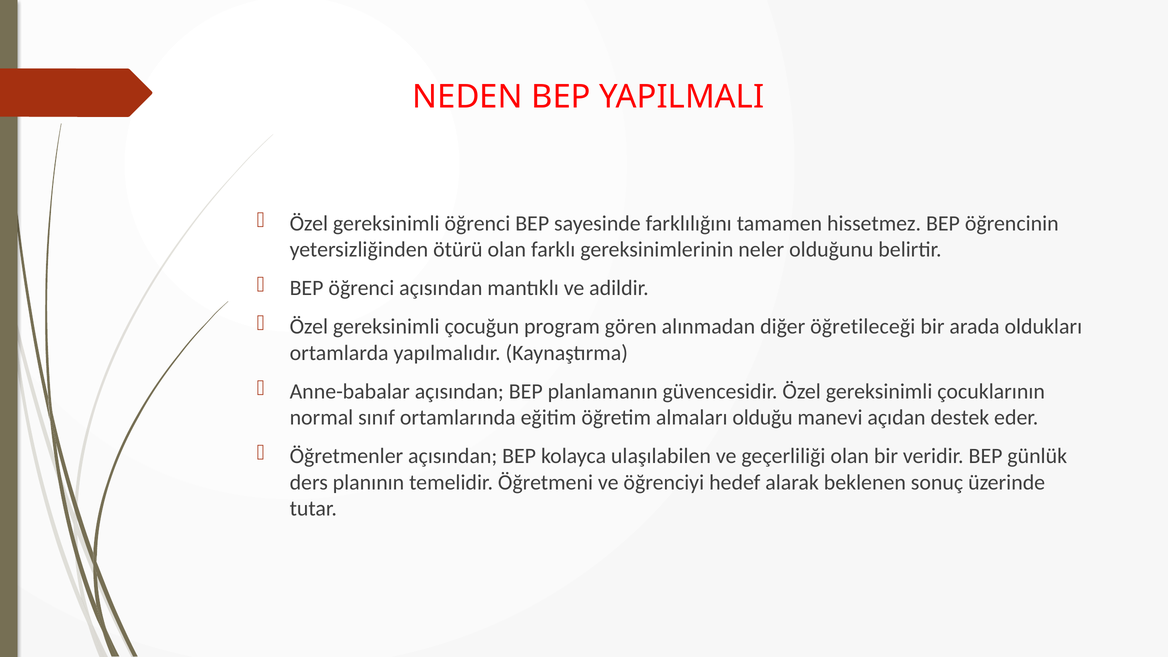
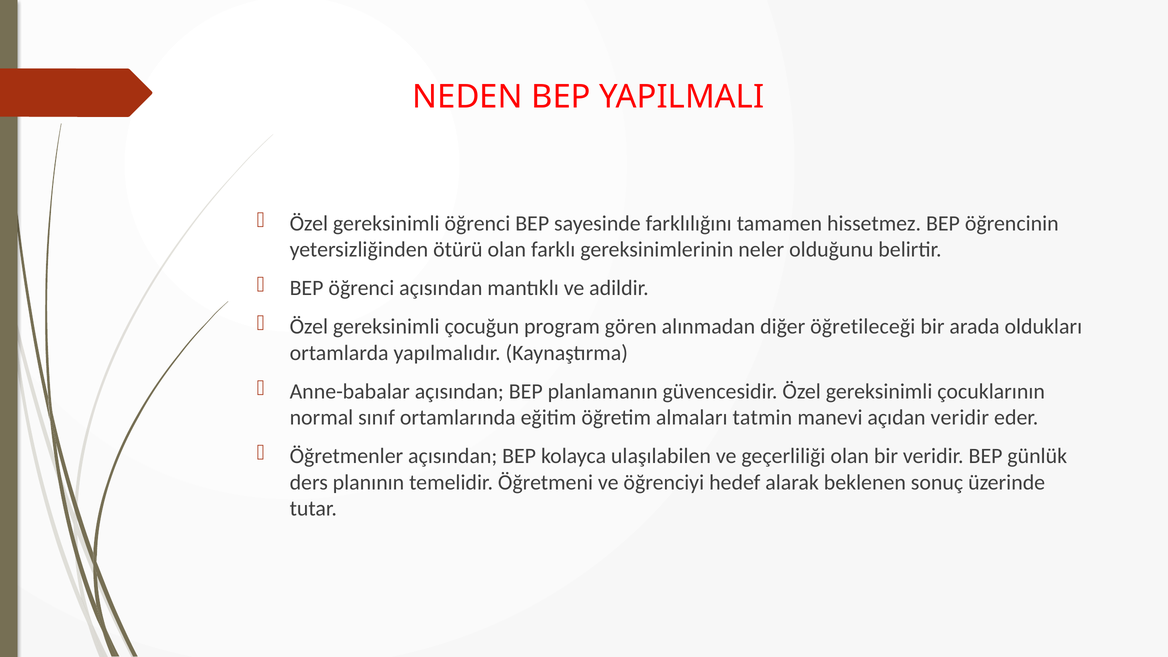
olduğu: olduğu -> tatmin
açıdan destek: destek -> veridir
